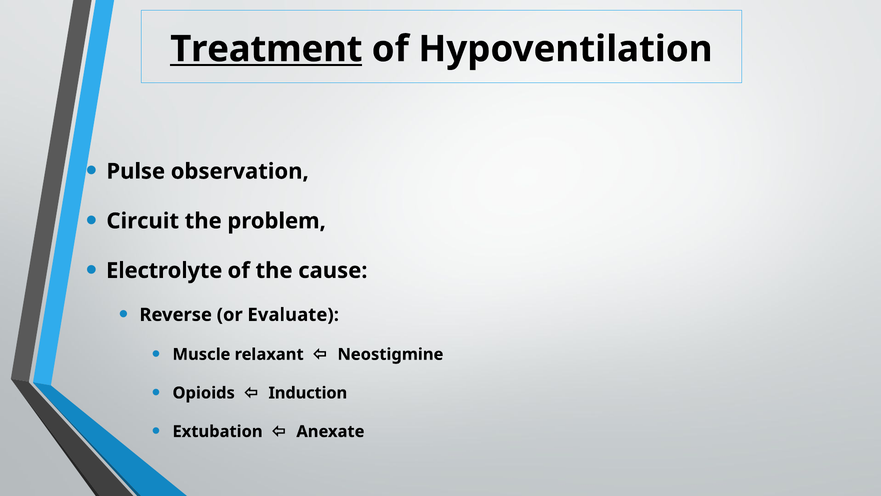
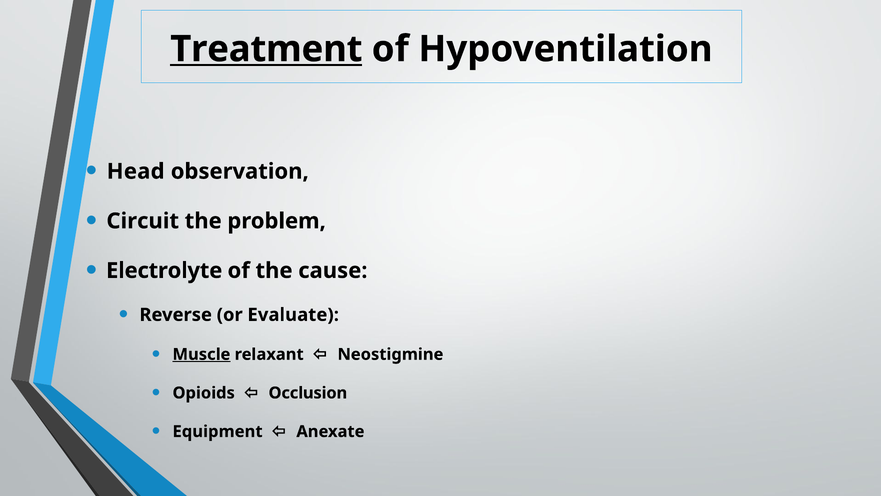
Pulse: Pulse -> Head
Muscle underline: none -> present
Induction: Induction -> Occlusion
Extubation: Extubation -> Equipment
